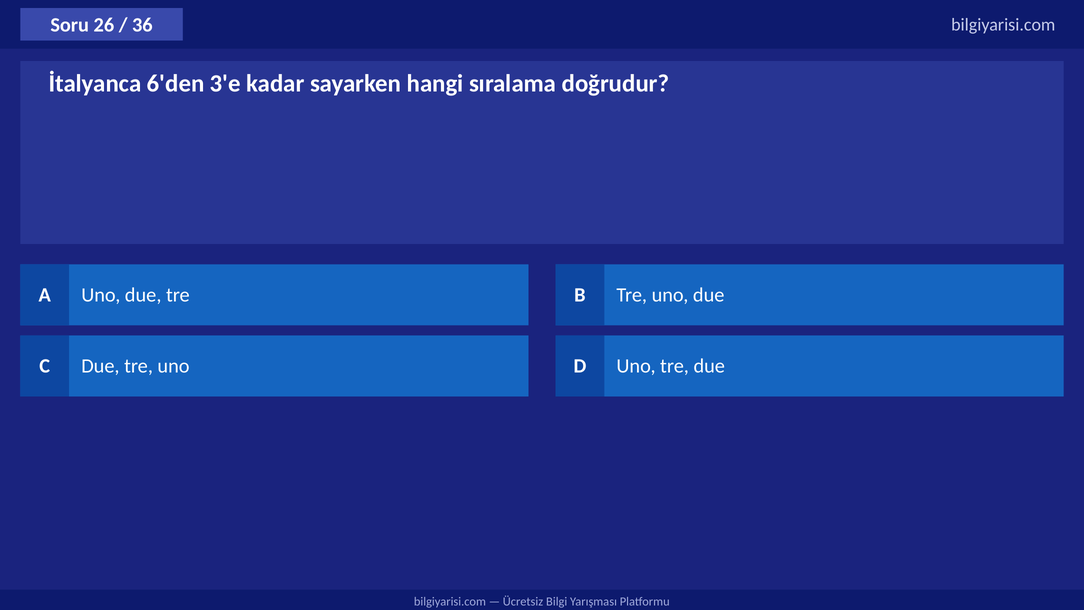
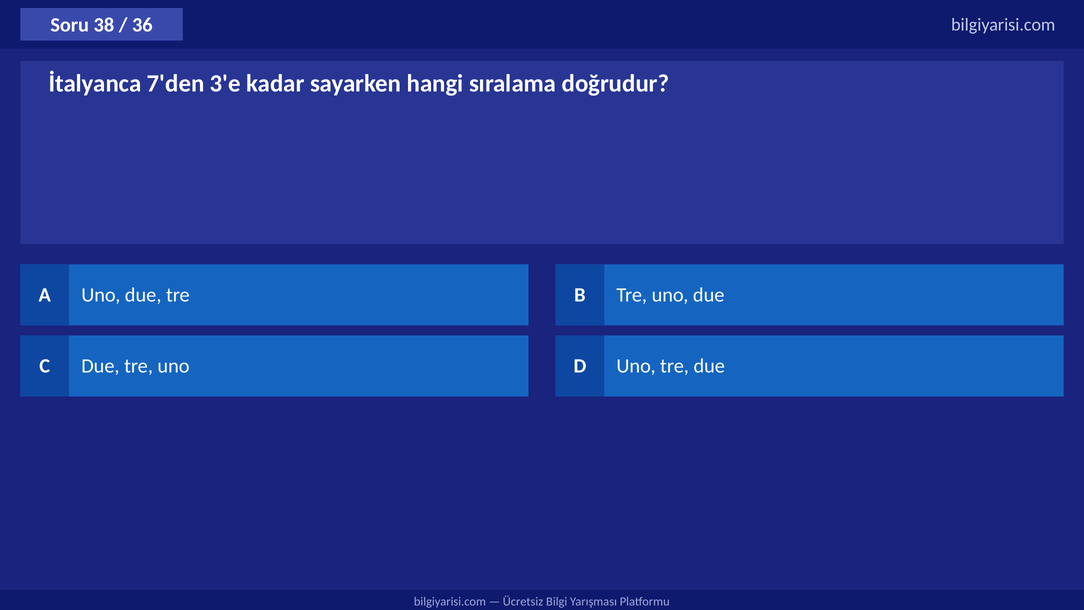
26: 26 -> 38
6'den: 6'den -> 7'den
